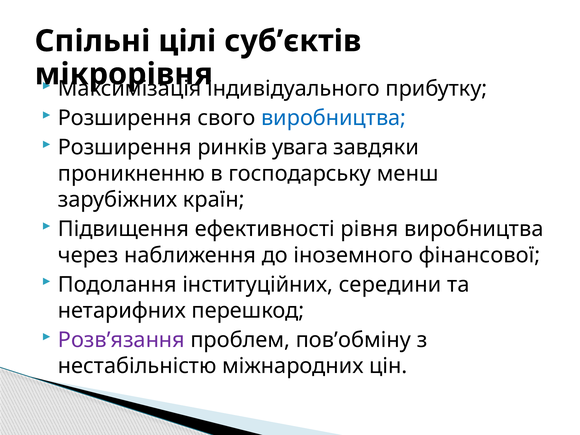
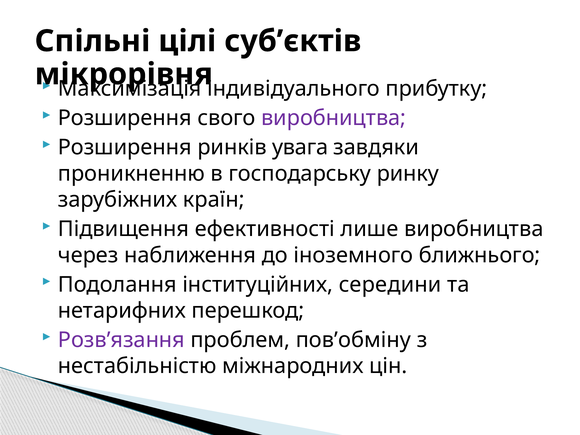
виробництва at (334, 118) colour: blue -> purple
менш: менш -> ринку
рівня: рівня -> лише
фінансової: фінансової -> ближнього
